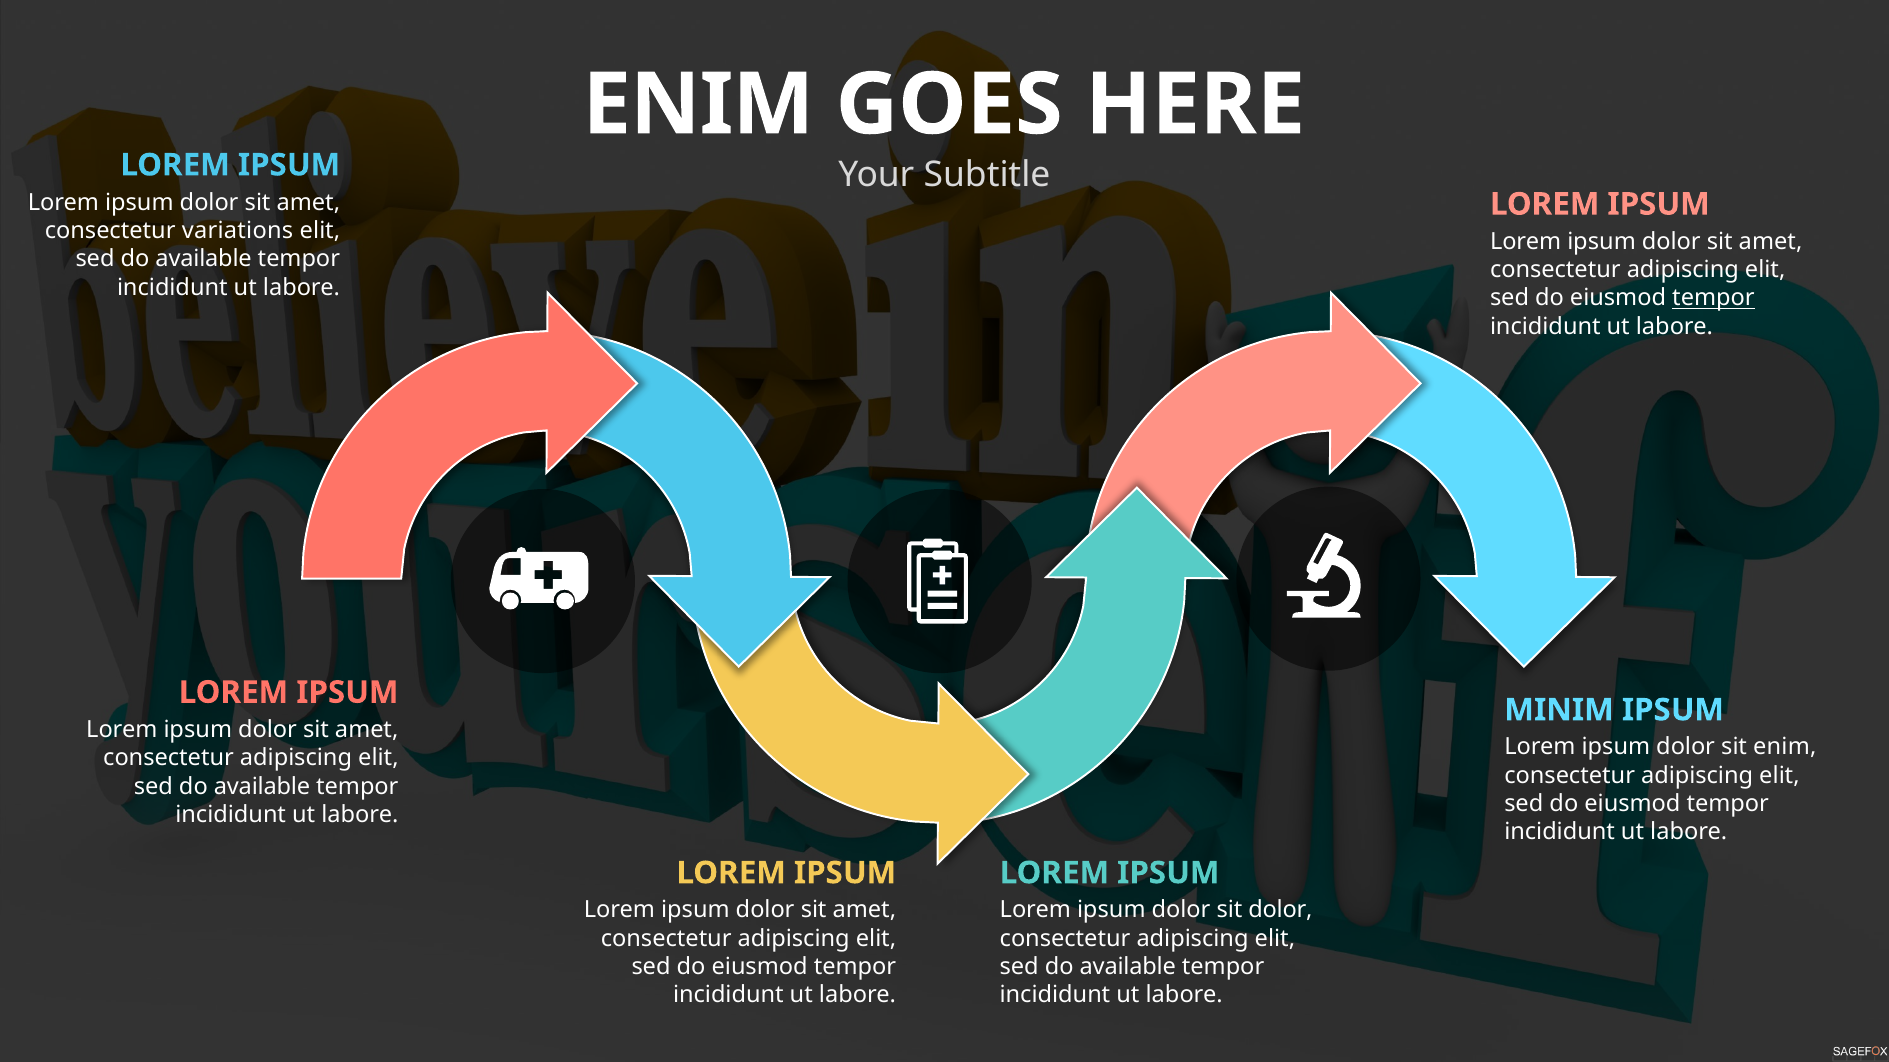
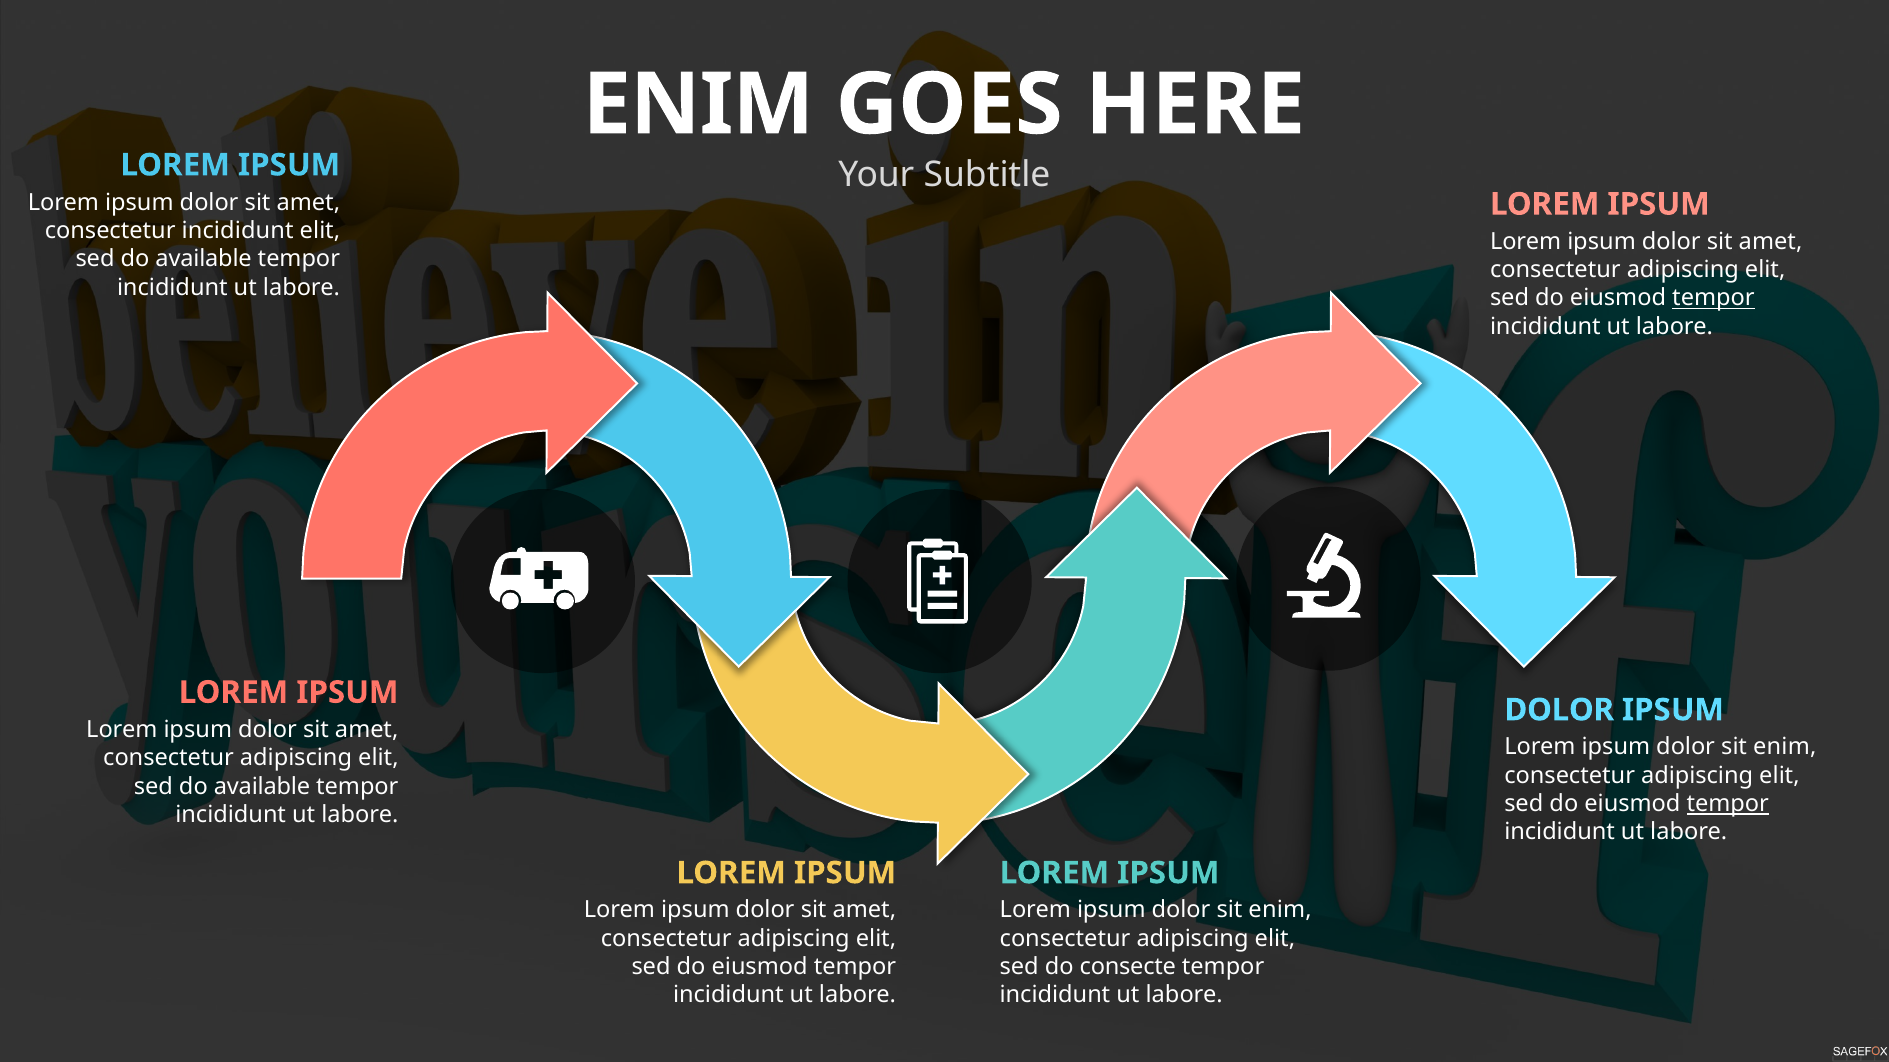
consectetur variations: variations -> incididunt
MINIM at (1559, 710): MINIM -> DOLOR
tempor at (1728, 804) underline: none -> present
dolor at (1280, 911): dolor -> enim
available at (1128, 967): available -> consecte
